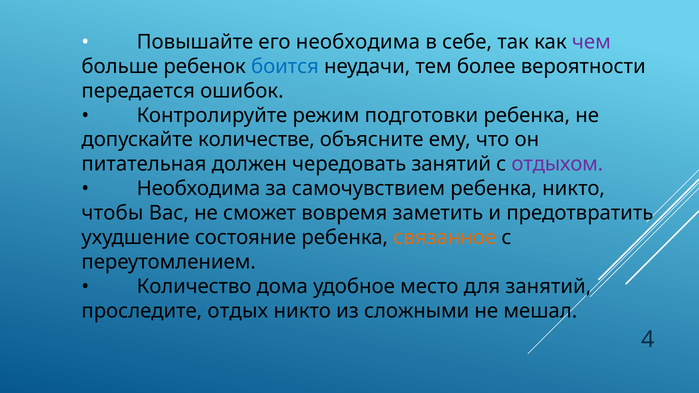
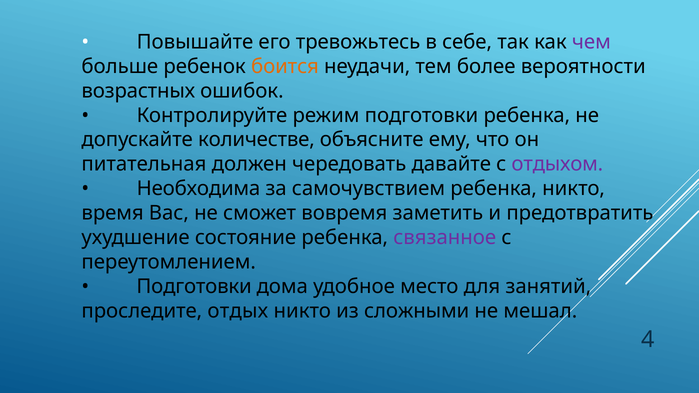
его необходима: необходима -> тревожьтесь
боится colour: blue -> orange
передается: передается -> возрастных
чередовать занятий: занятий -> давайте
чтобы: чтобы -> время
связанное colour: orange -> purple
Количество at (194, 287): Количество -> Подготовки
